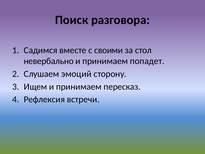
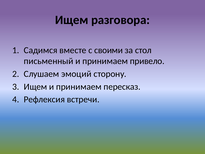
Поиск at (72, 20): Поиск -> Ищем
невербально: невербально -> письменный
попадет: попадет -> привело
